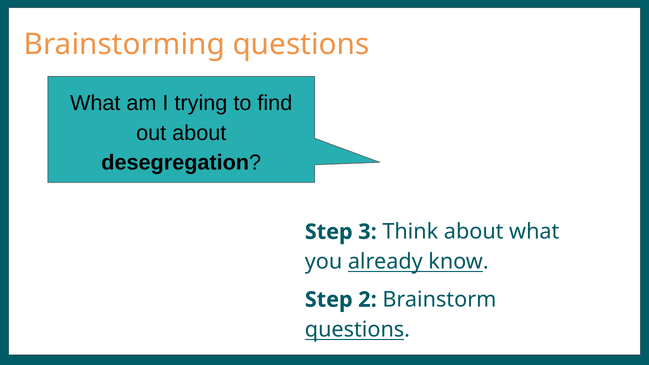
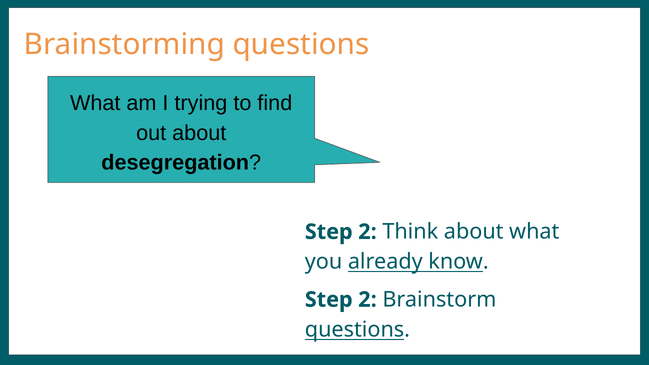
3 at (367, 232): 3 -> 2
